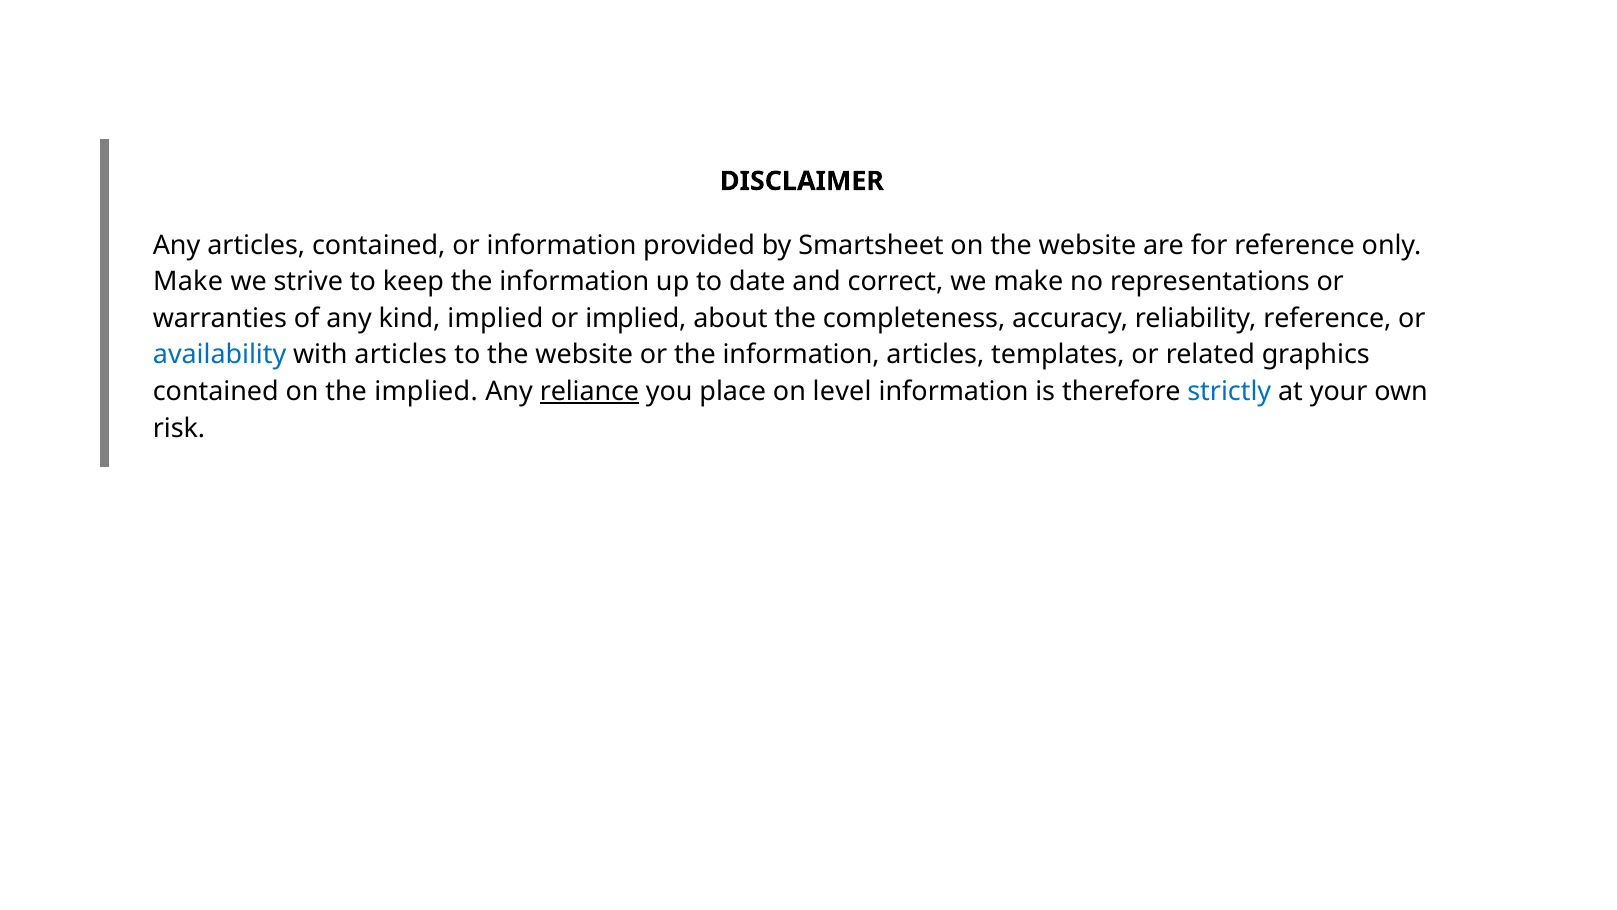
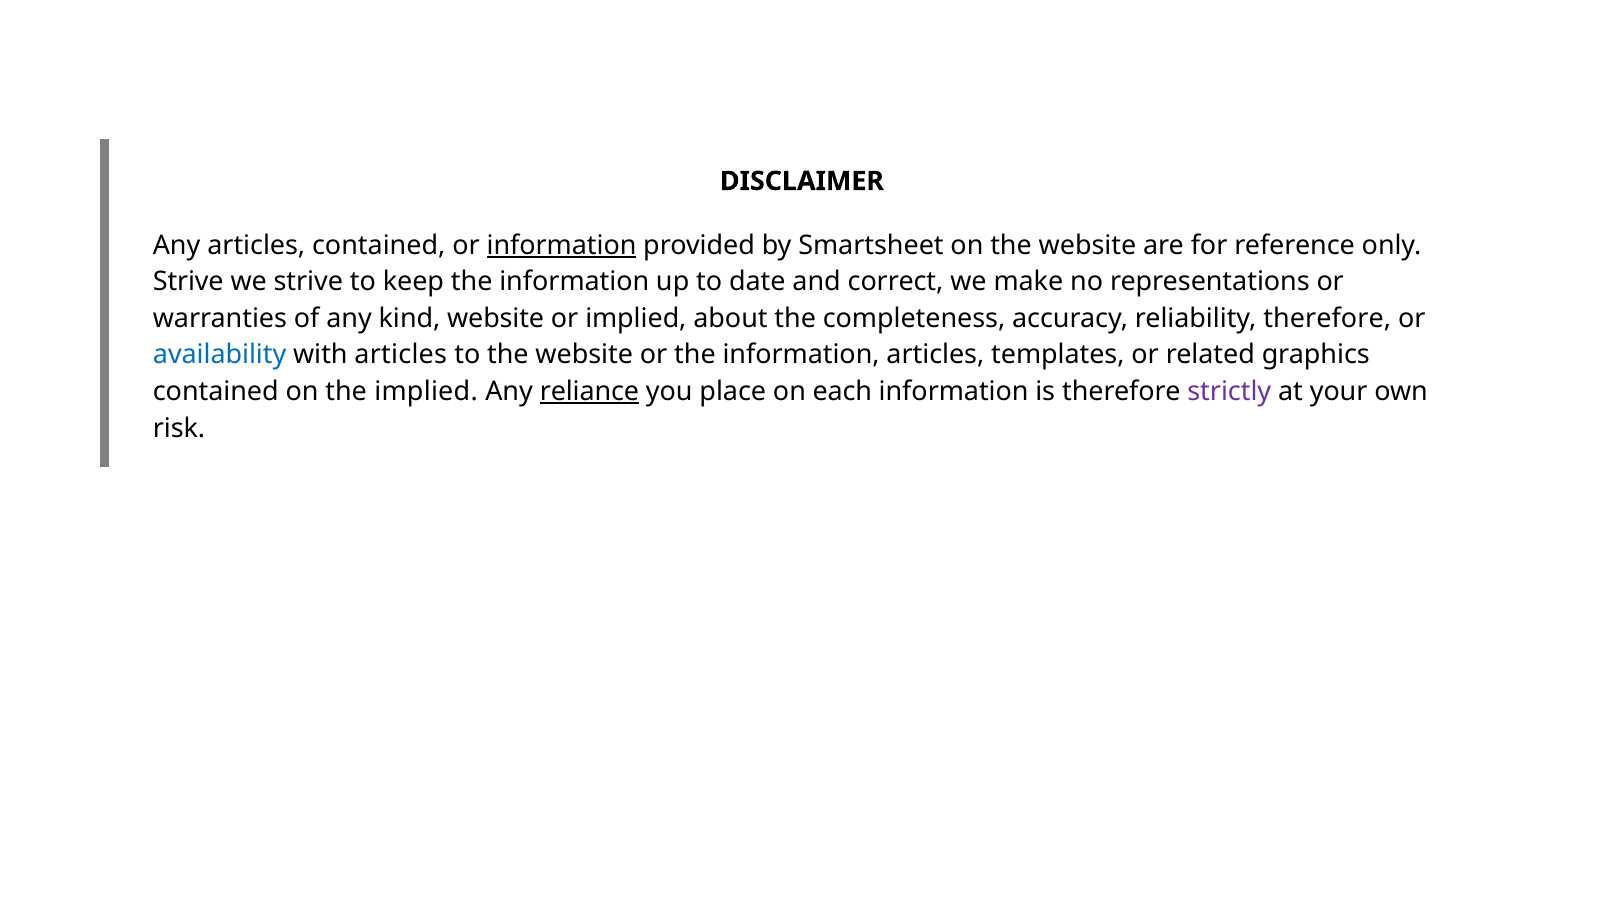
information at (562, 245) underline: none -> present
Make at (188, 282): Make -> Strive
kind implied: implied -> website
reliability reference: reference -> therefore
level: level -> each
strictly colour: blue -> purple
